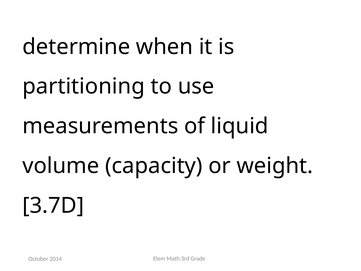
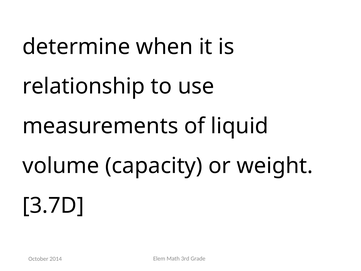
partitioning: partitioning -> relationship
